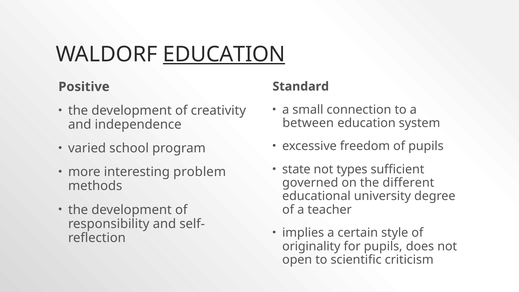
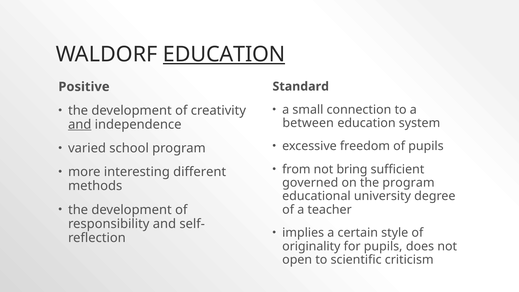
and at (80, 125) underline: none -> present
state: state -> from
types: types -> bring
problem: problem -> different
the different: different -> program
